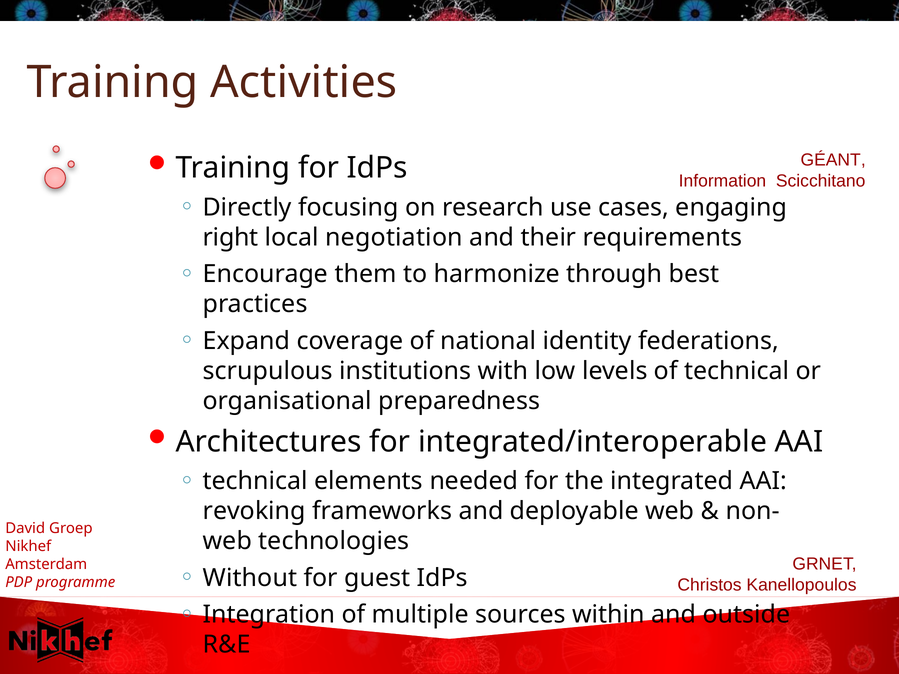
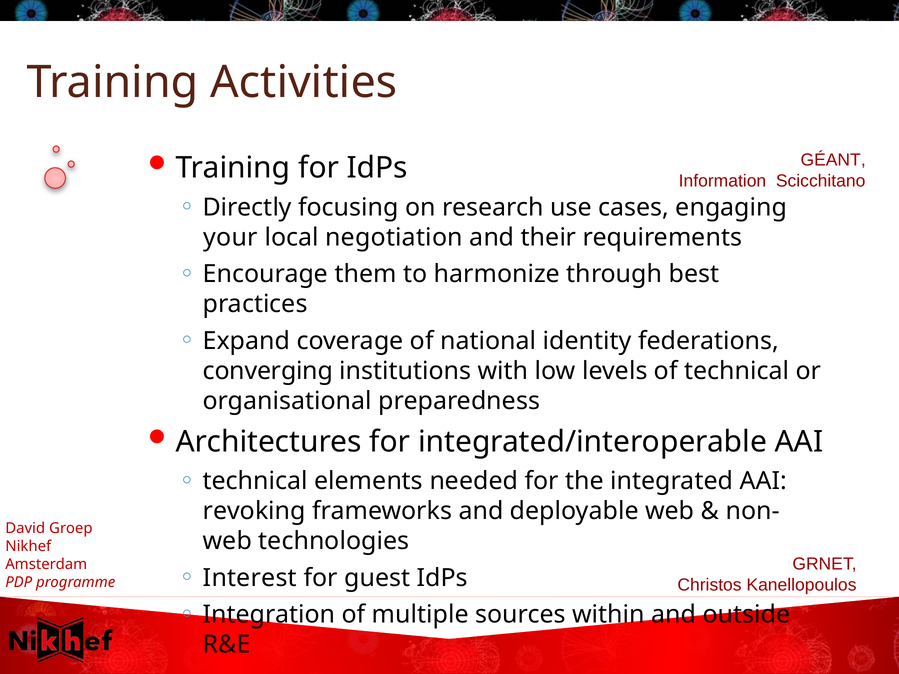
right: right -> your
scrupulous: scrupulous -> converging
Without: Without -> Interest
